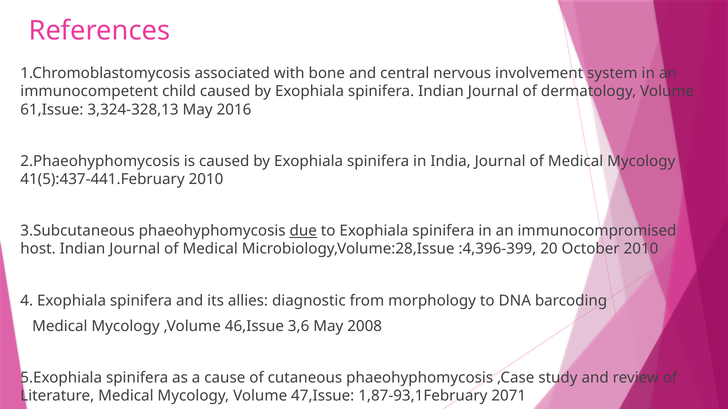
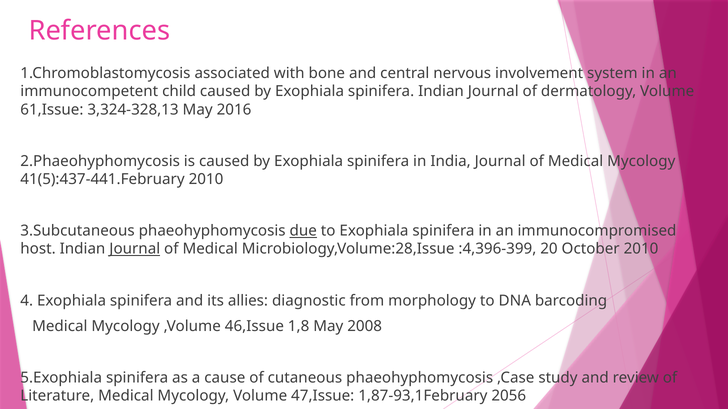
Journal at (135, 249) underline: none -> present
3,6: 3,6 -> 1,8
2071: 2071 -> 2056
